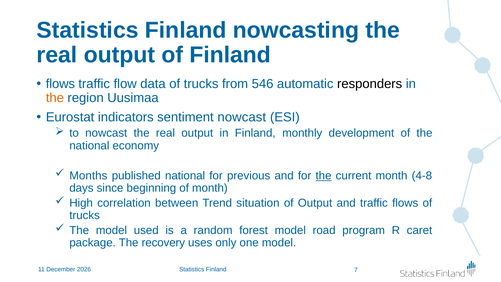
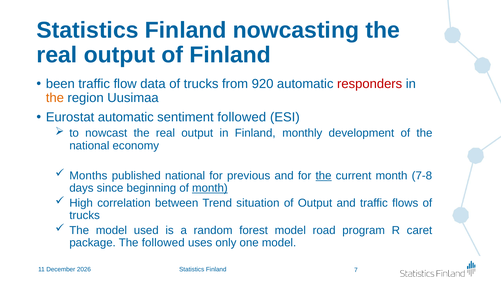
flows at (60, 84): flows -> been
546: 546 -> 920
responders colour: black -> red
Eurostat indicators: indicators -> automatic
sentiment nowcast: nowcast -> followed
4-8: 4-8 -> 7-8
month at (210, 188) underline: none -> present
The recovery: recovery -> followed
